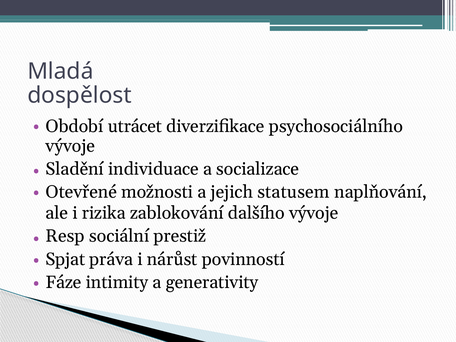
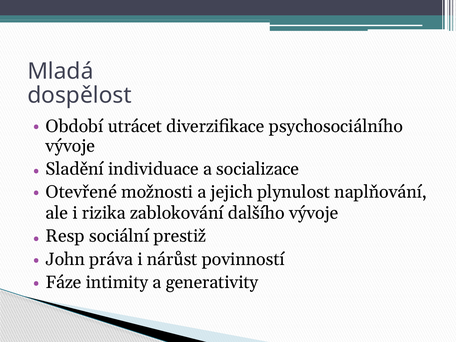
statusem: statusem -> plynulost
Spjat: Spjat -> John
